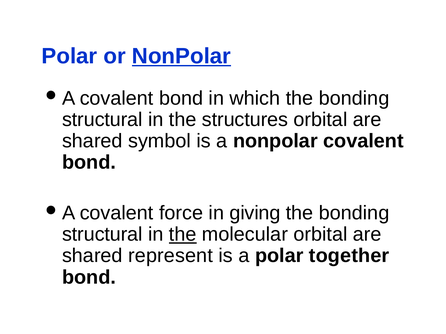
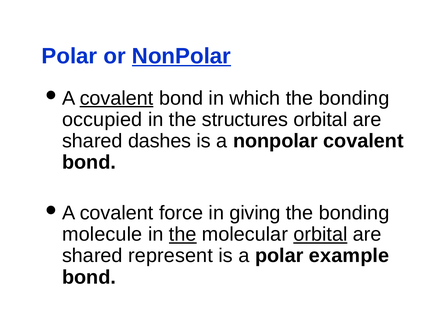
covalent at (117, 98) underline: none -> present
structural at (102, 120): structural -> occupied
symbol: symbol -> dashes
structural at (102, 235): structural -> molecule
orbital at (320, 235) underline: none -> present
together: together -> example
